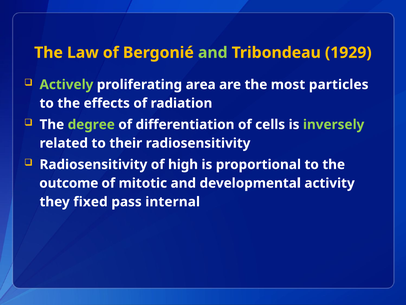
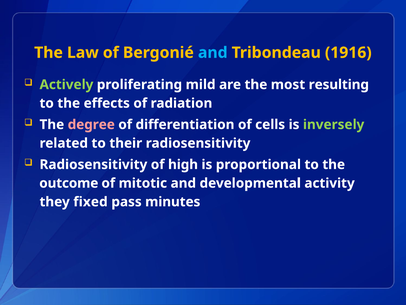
and at (213, 53) colour: light green -> light blue
1929: 1929 -> 1916
area: area -> mild
particles: particles -> resulting
degree colour: light green -> pink
internal: internal -> minutes
